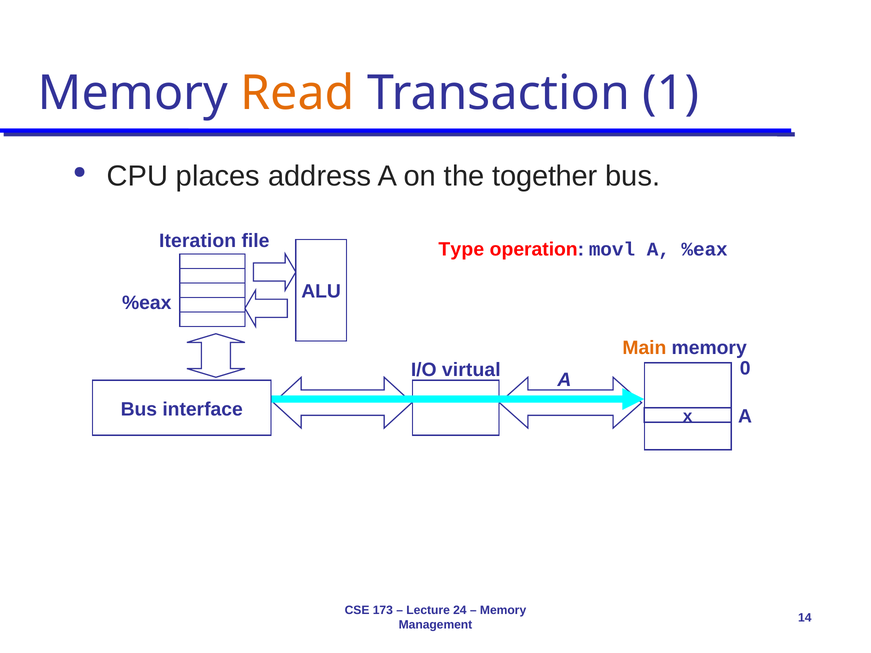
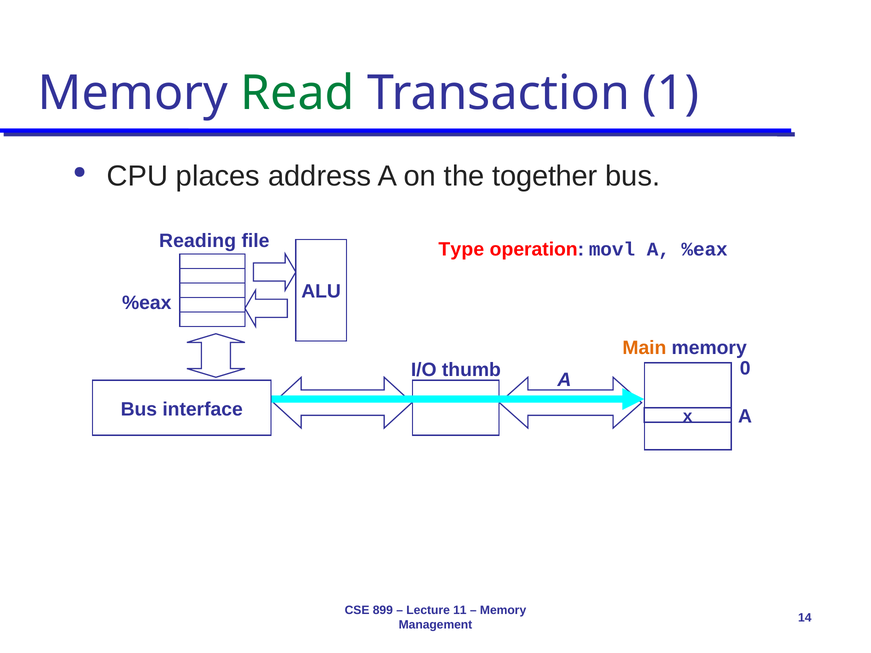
Read colour: orange -> green
Iteration: Iteration -> Reading
virtual: virtual -> thumb
173: 173 -> 899
24: 24 -> 11
